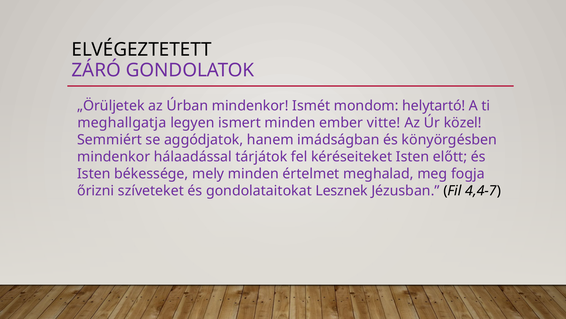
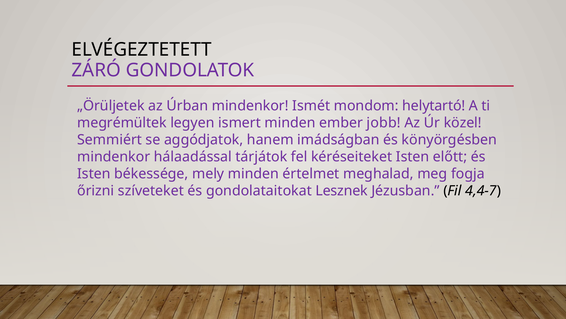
meghallgatja: meghallgatja -> megrémültek
vitte: vitte -> jobb
